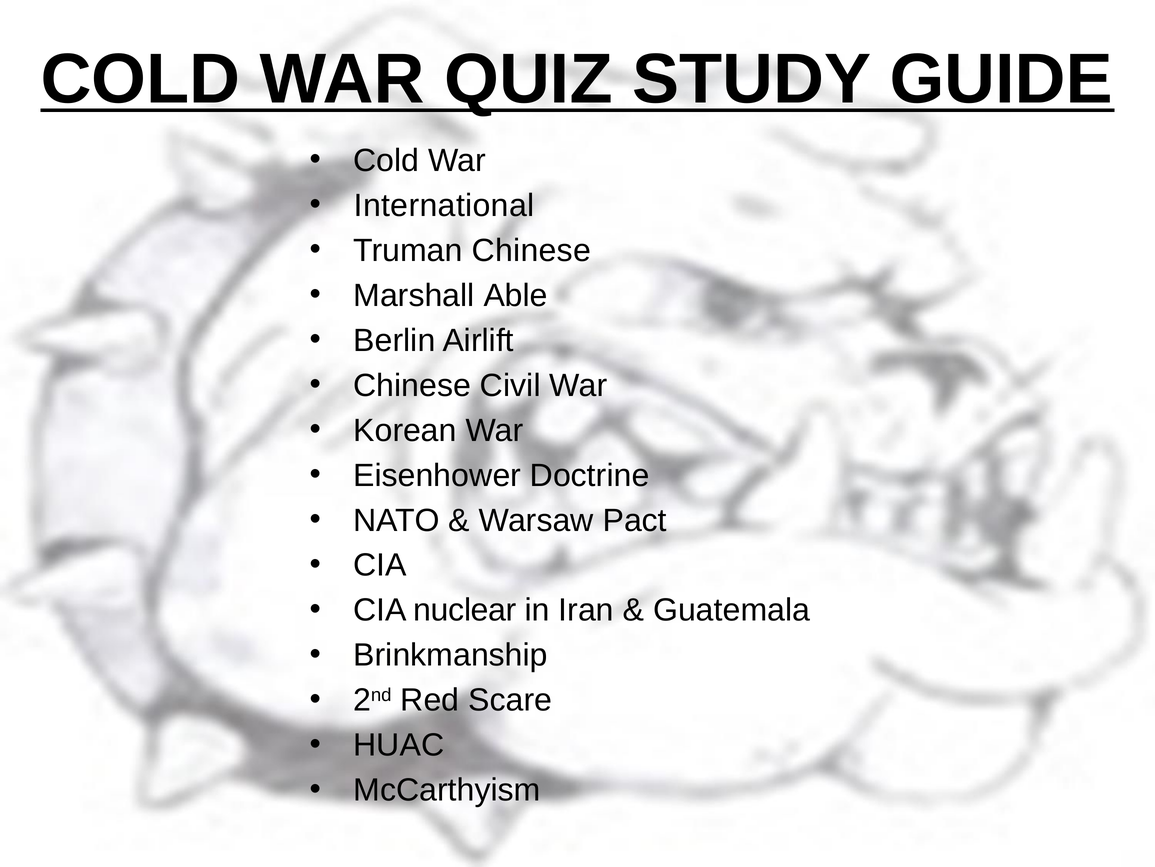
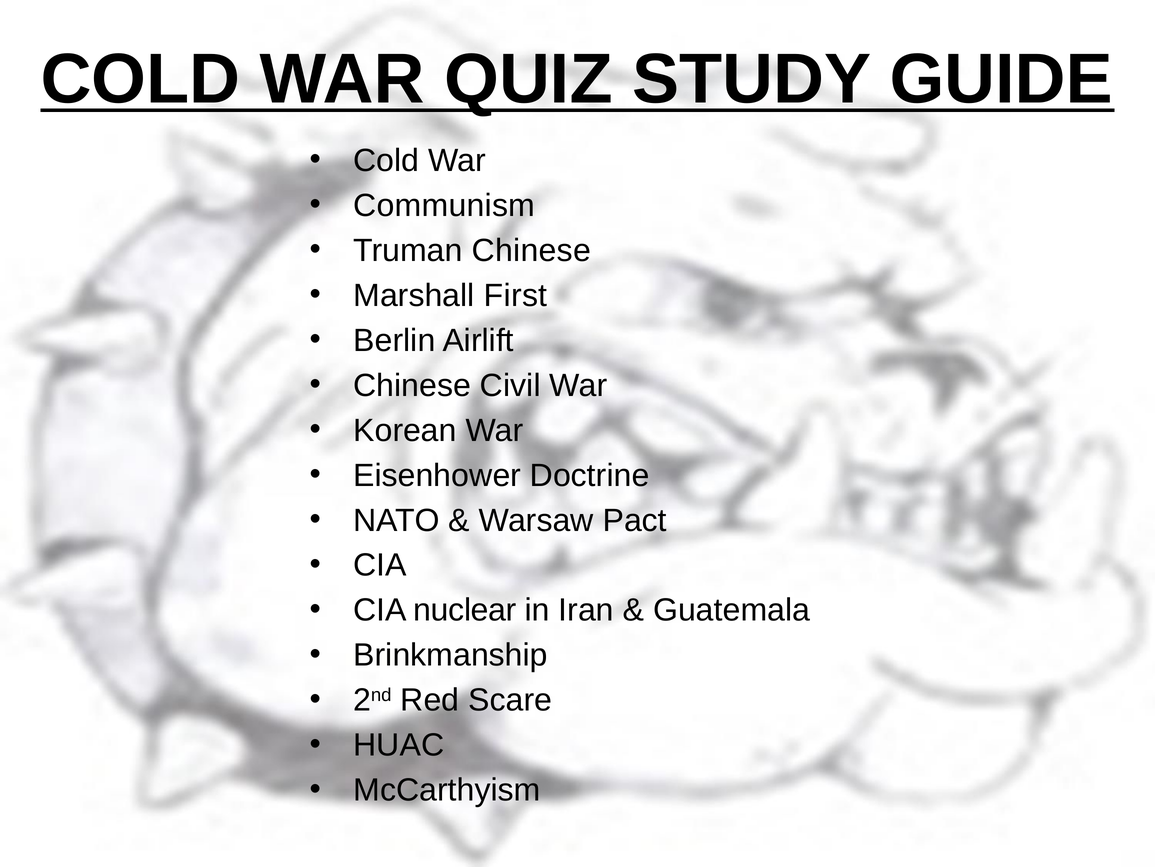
International: International -> Communism
Able: Able -> First
